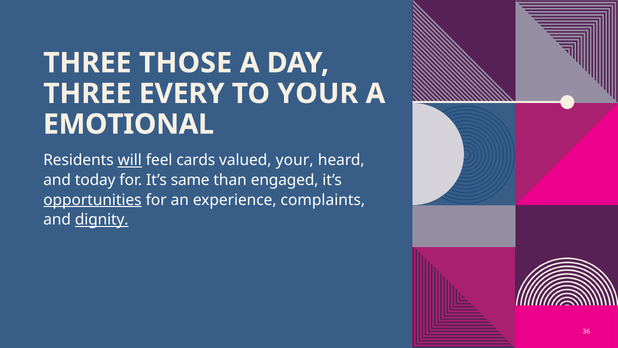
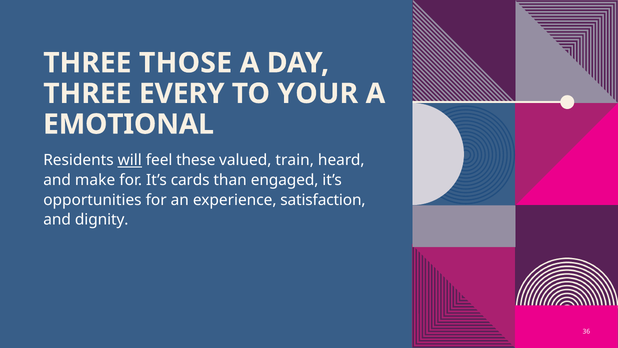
cards: cards -> these
valued your: your -> train
today: today -> make
same: same -> cards
opportunities underline: present -> none
complaints: complaints -> satisfaction
dignity underline: present -> none
